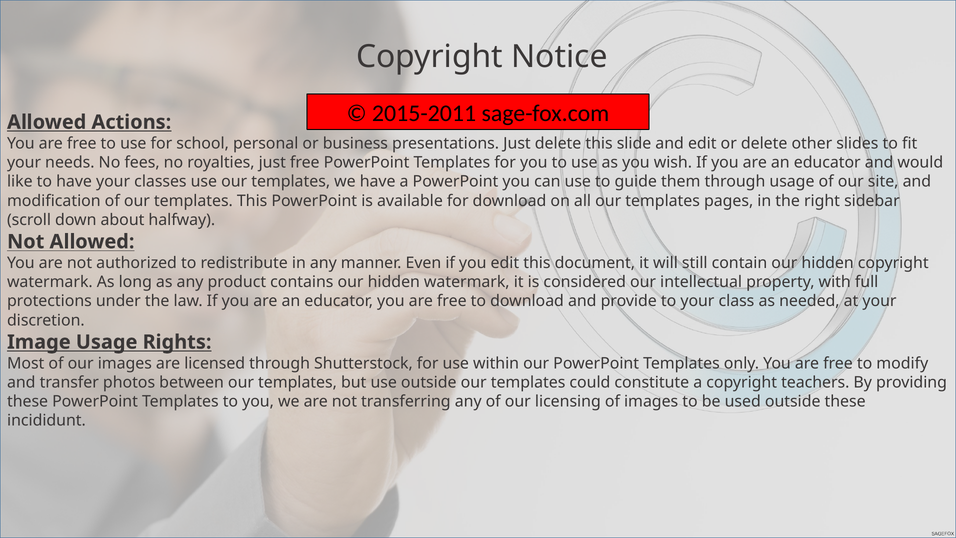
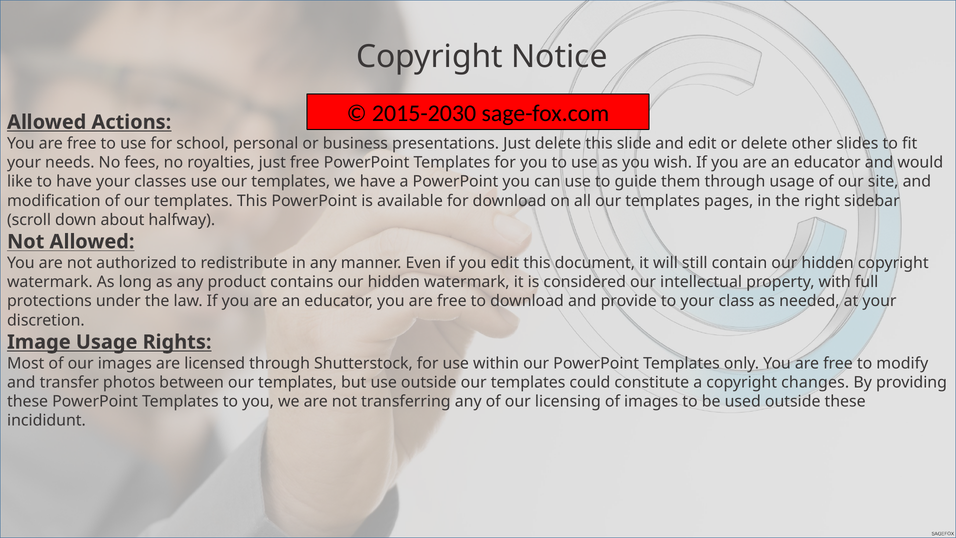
2015-2011: 2015-2011 -> 2015-2030
teachers: teachers -> changes
